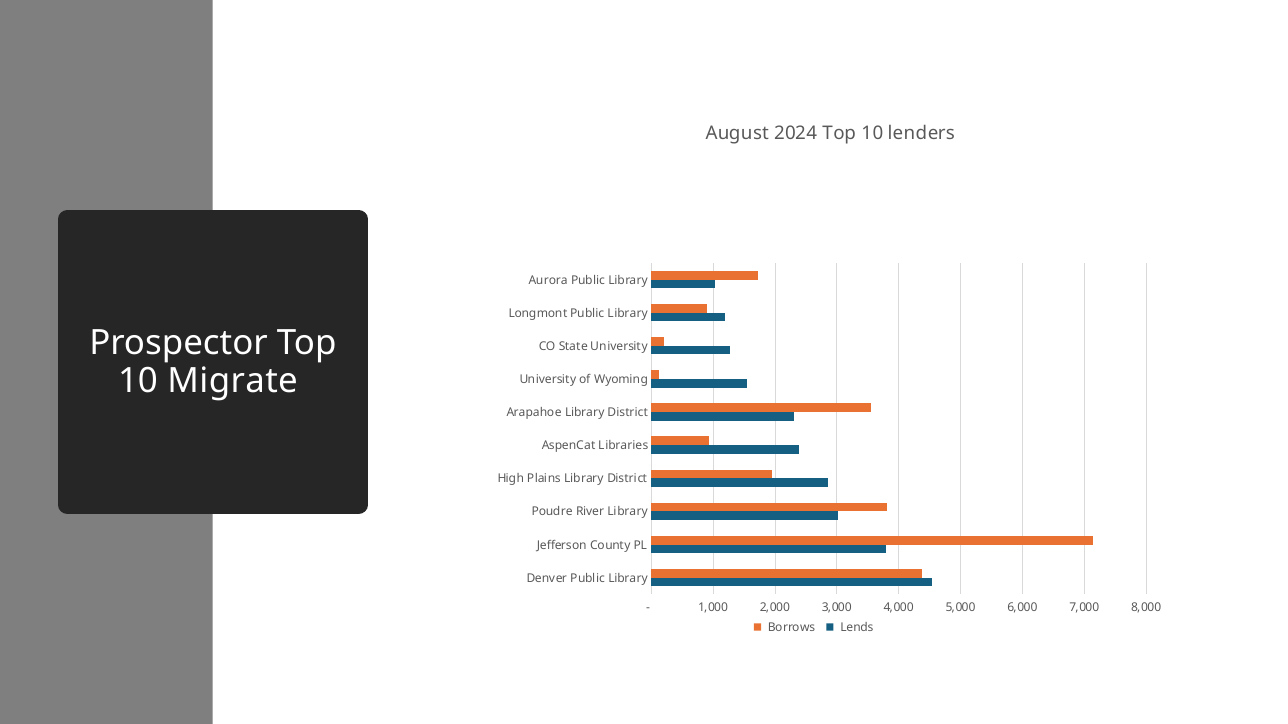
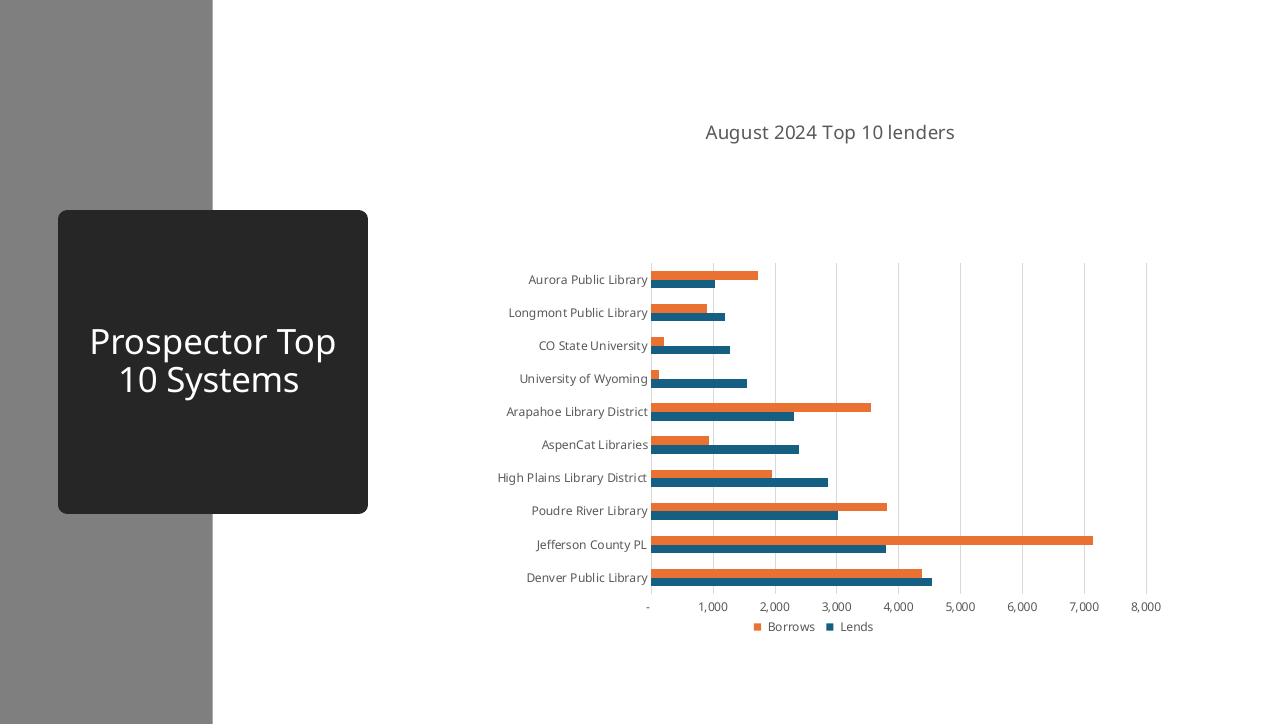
Migrate: Migrate -> Systems
